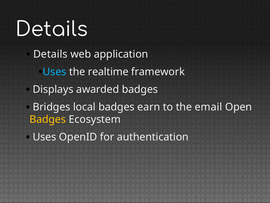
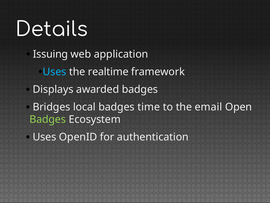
Details at (50, 54): Details -> Issuing
earn: earn -> time
Badges at (48, 119) colour: yellow -> light green
